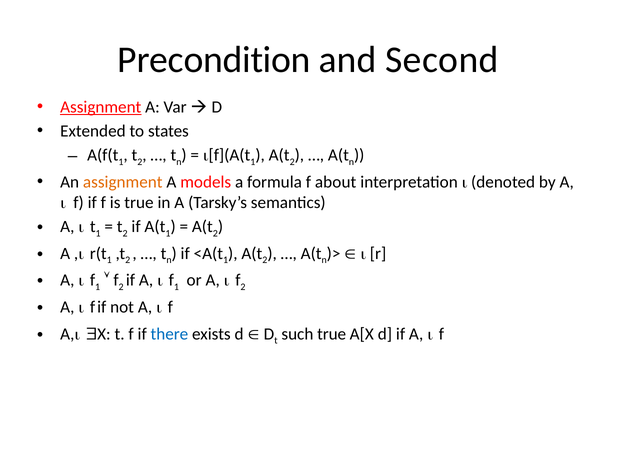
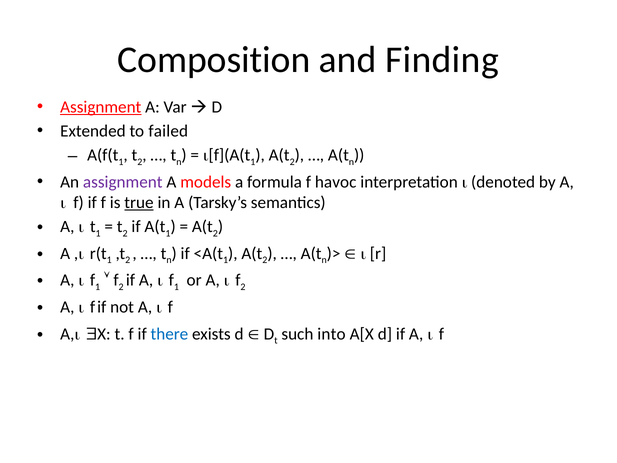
Precondition: Precondition -> Composition
Second: Second -> Finding
states: states -> failed
assignment at (123, 182) colour: orange -> purple
about: about -> havoc
true at (139, 203) underline: none -> present
such true: true -> into
